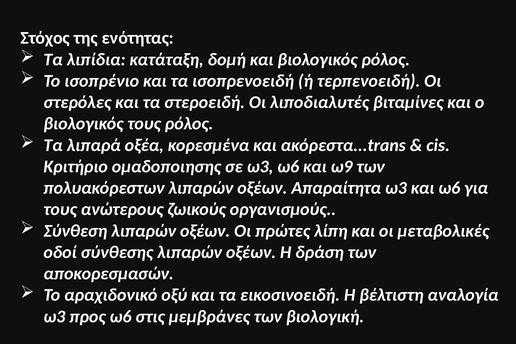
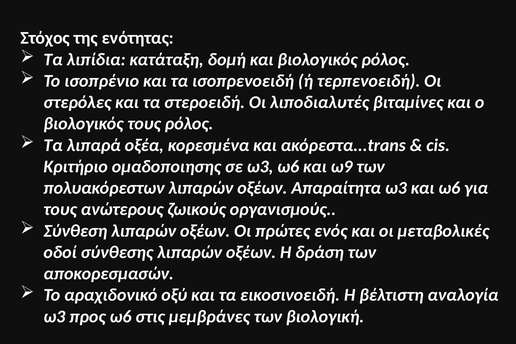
λίπη: λίπη -> ενός
